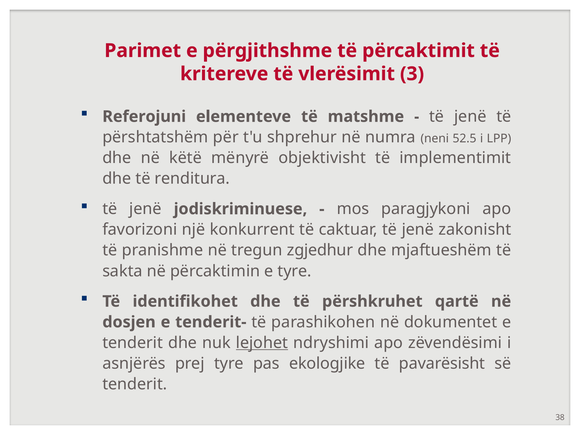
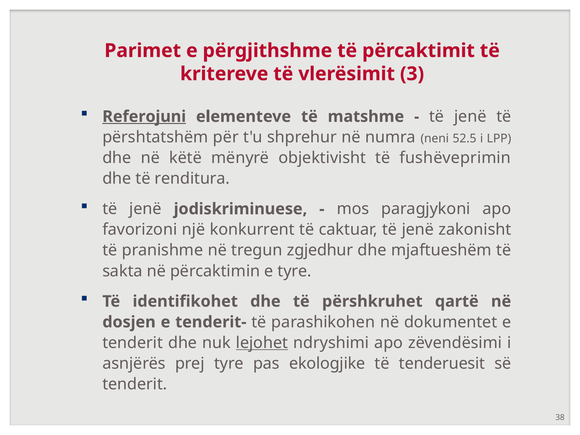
Referojuni underline: none -> present
implementimit: implementimit -> fushëveprimin
pavarësisht: pavarësisht -> tenderuesit
